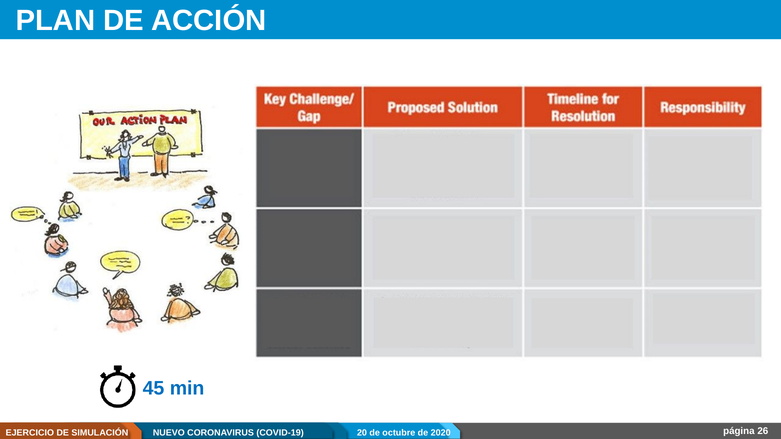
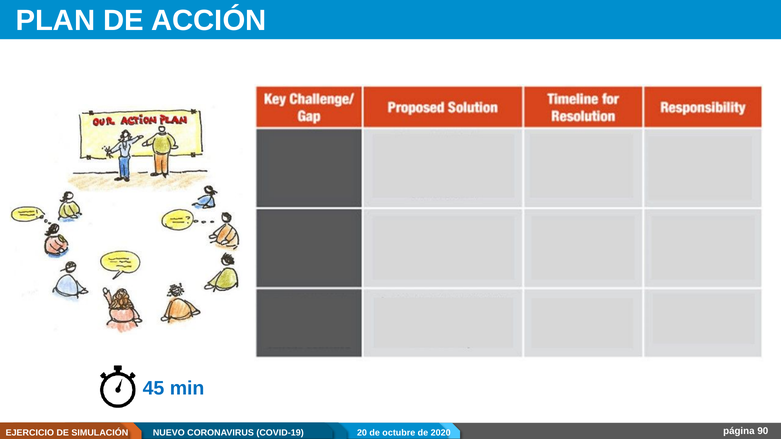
26: 26 -> 90
